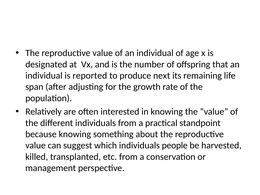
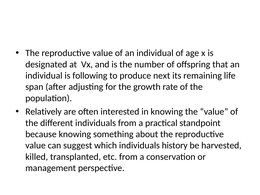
reported: reported -> following
people: people -> history
